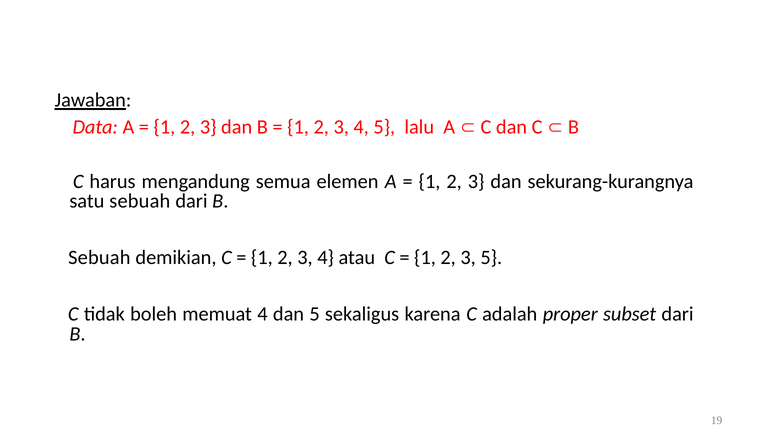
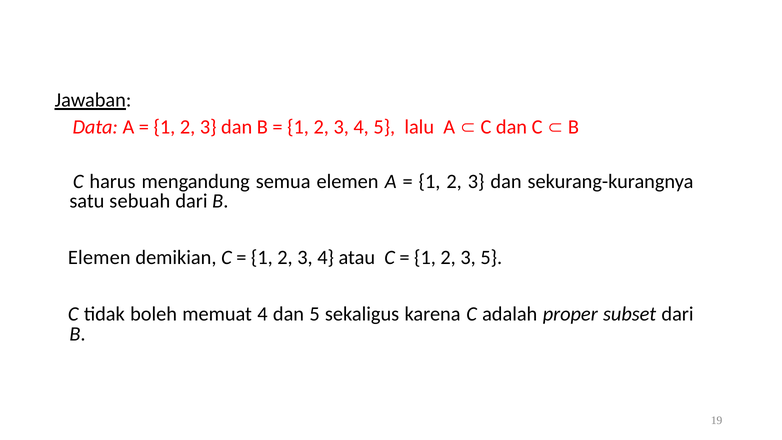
Sebuah at (99, 258): Sebuah -> Elemen
